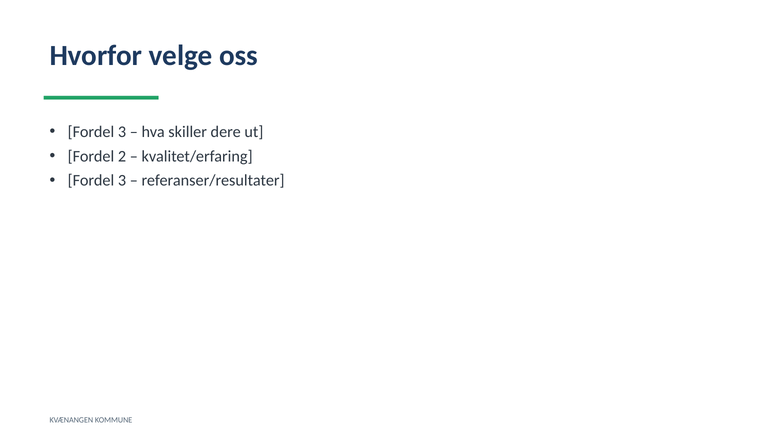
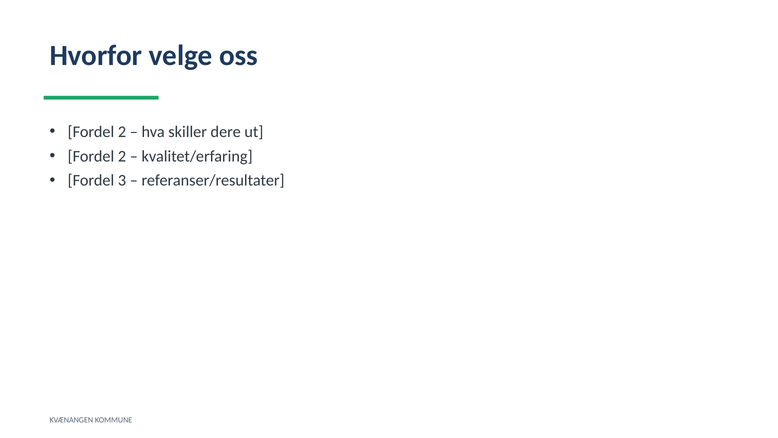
3 at (122, 132): 3 -> 2
